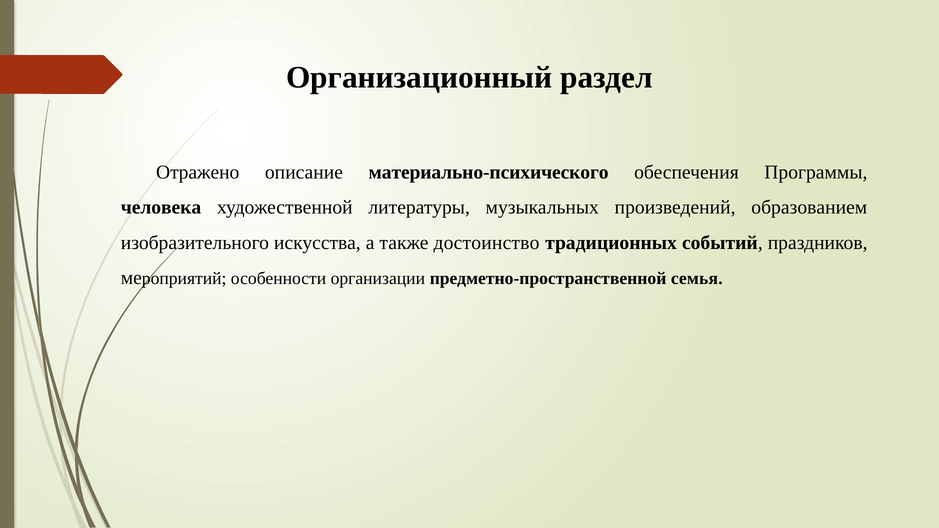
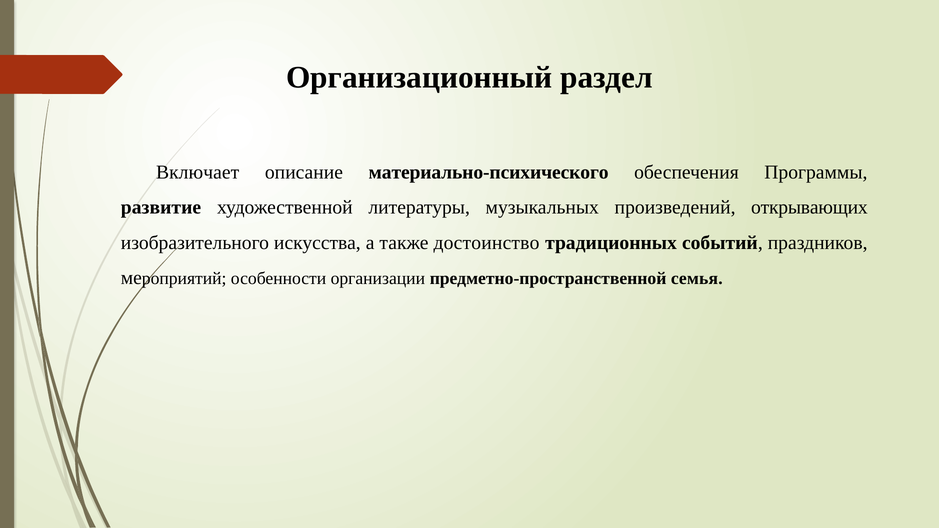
Отражено: Отражено -> Включает
человека: человека -> развитие
образованием: образованием -> открывающих
